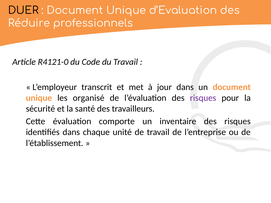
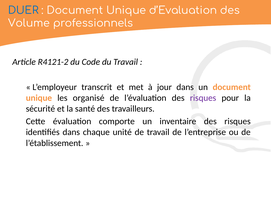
DUER colour: black -> blue
Réduire: Réduire -> Volume
R4121-0: R4121-0 -> R4121-2
